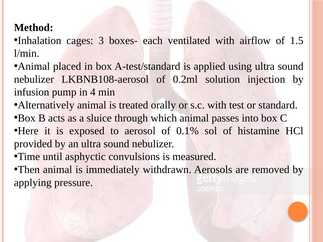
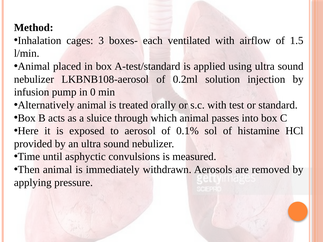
4: 4 -> 0
